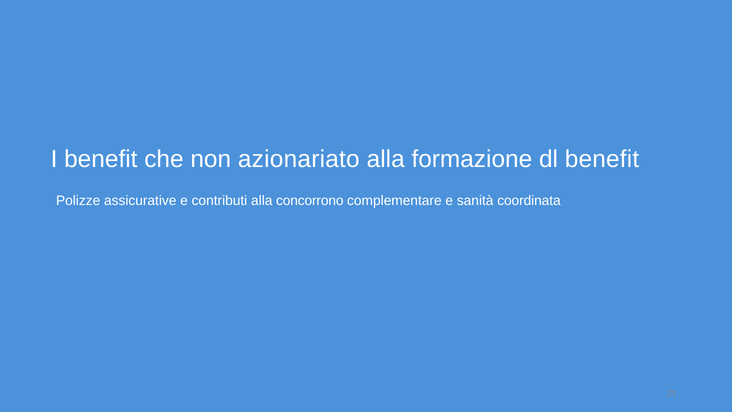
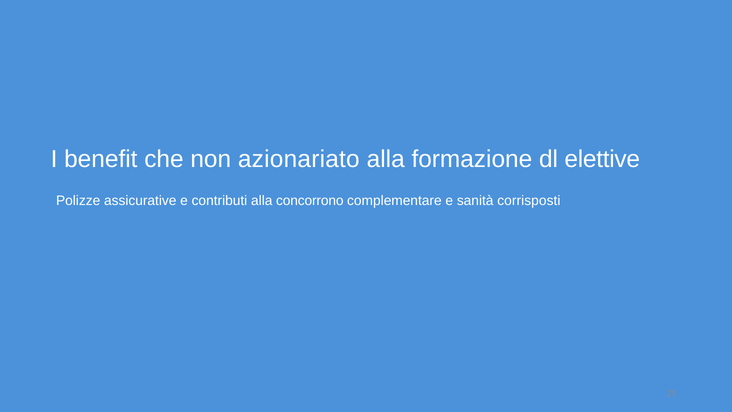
dl benefit: benefit -> elettive
coordinata: coordinata -> corrisposti
